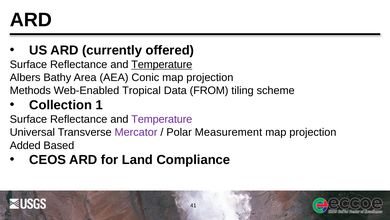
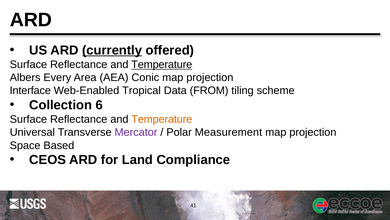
currently underline: none -> present
Bathy: Bathy -> Every
Methods: Methods -> Interface
1: 1 -> 6
Temperature at (162, 119) colour: purple -> orange
Added: Added -> Space
